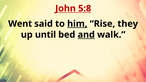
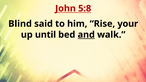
Went: Went -> Blind
him underline: present -> none
they: they -> your
